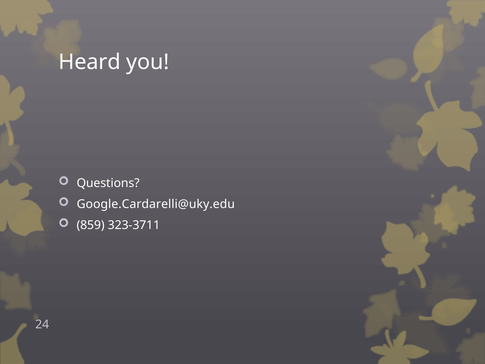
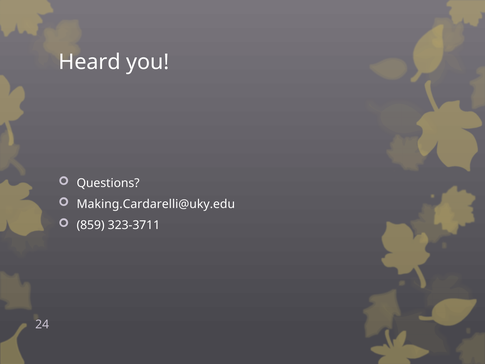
Google.Cardarelli@uky.edu: Google.Cardarelli@uky.edu -> Making.Cardarelli@uky.edu
